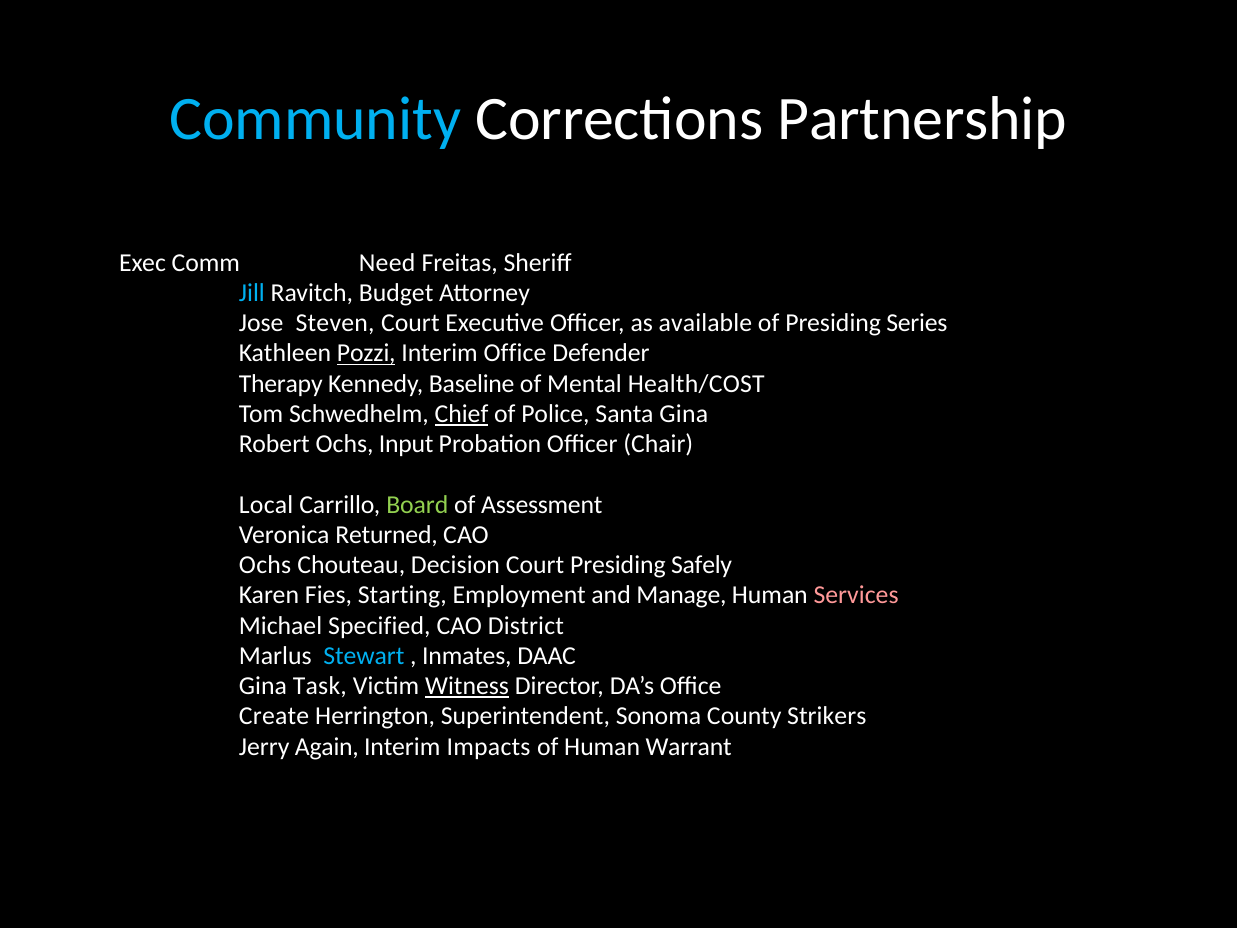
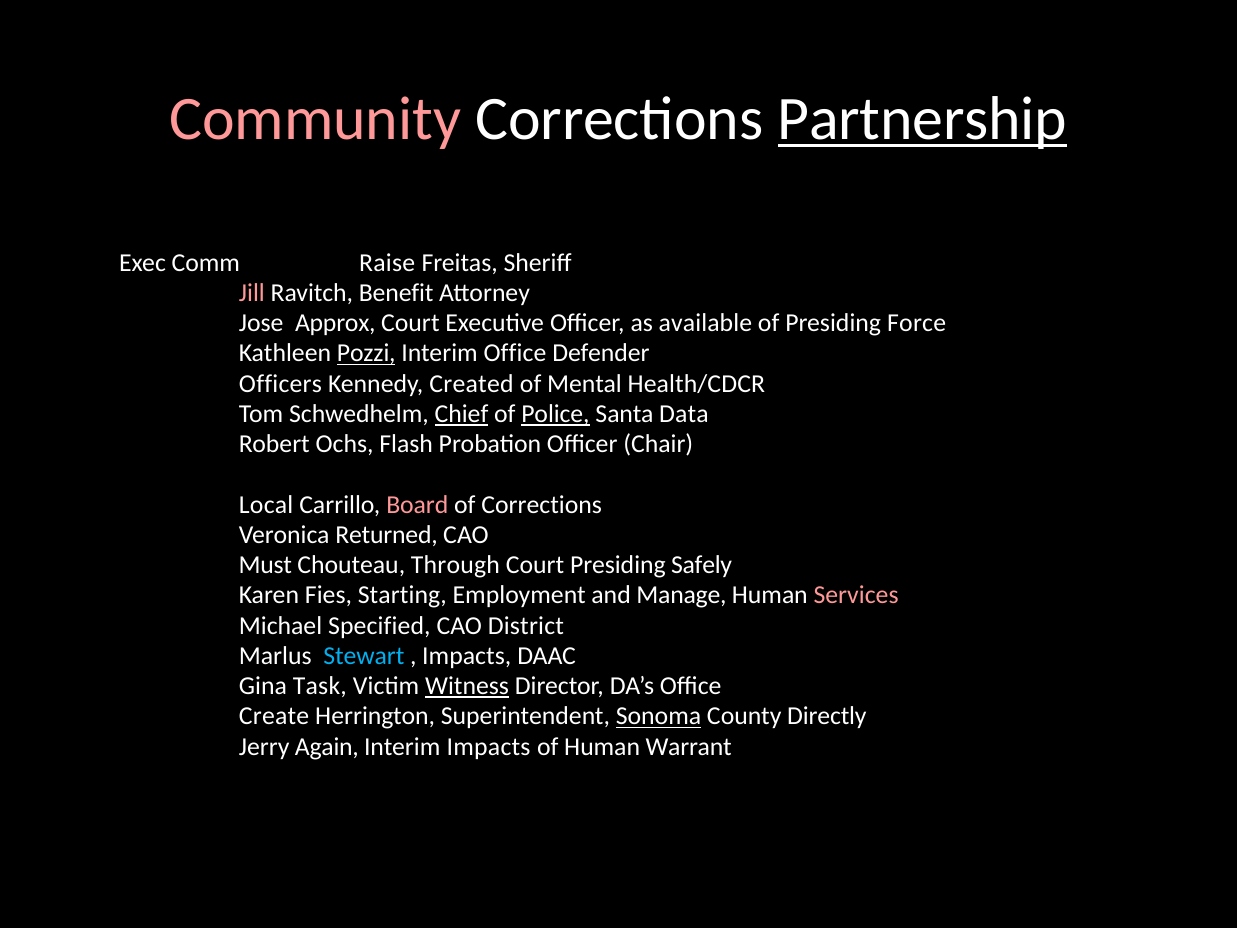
Community colour: light blue -> pink
Partnership underline: none -> present
Need: Need -> Raise
Jill colour: light blue -> pink
Budget: Budget -> Benefit
Steven: Steven -> Approx
Series: Series -> Force
Therapy: Therapy -> Officers
Baseline: Baseline -> Created
Health/COST: Health/COST -> Health/CDCR
Police underline: none -> present
Santa Gina: Gina -> Data
Input: Input -> Flash
Board colour: light green -> pink
of Assessment: Assessment -> Corrections
Ochs at (265, 565): Ochs -> Must
Decision: Decision -> Through
Inmates at (467, 656): Inmates -> Impacts
Sonoma underline: none -> present
Strikers: Strikers -> Directly
